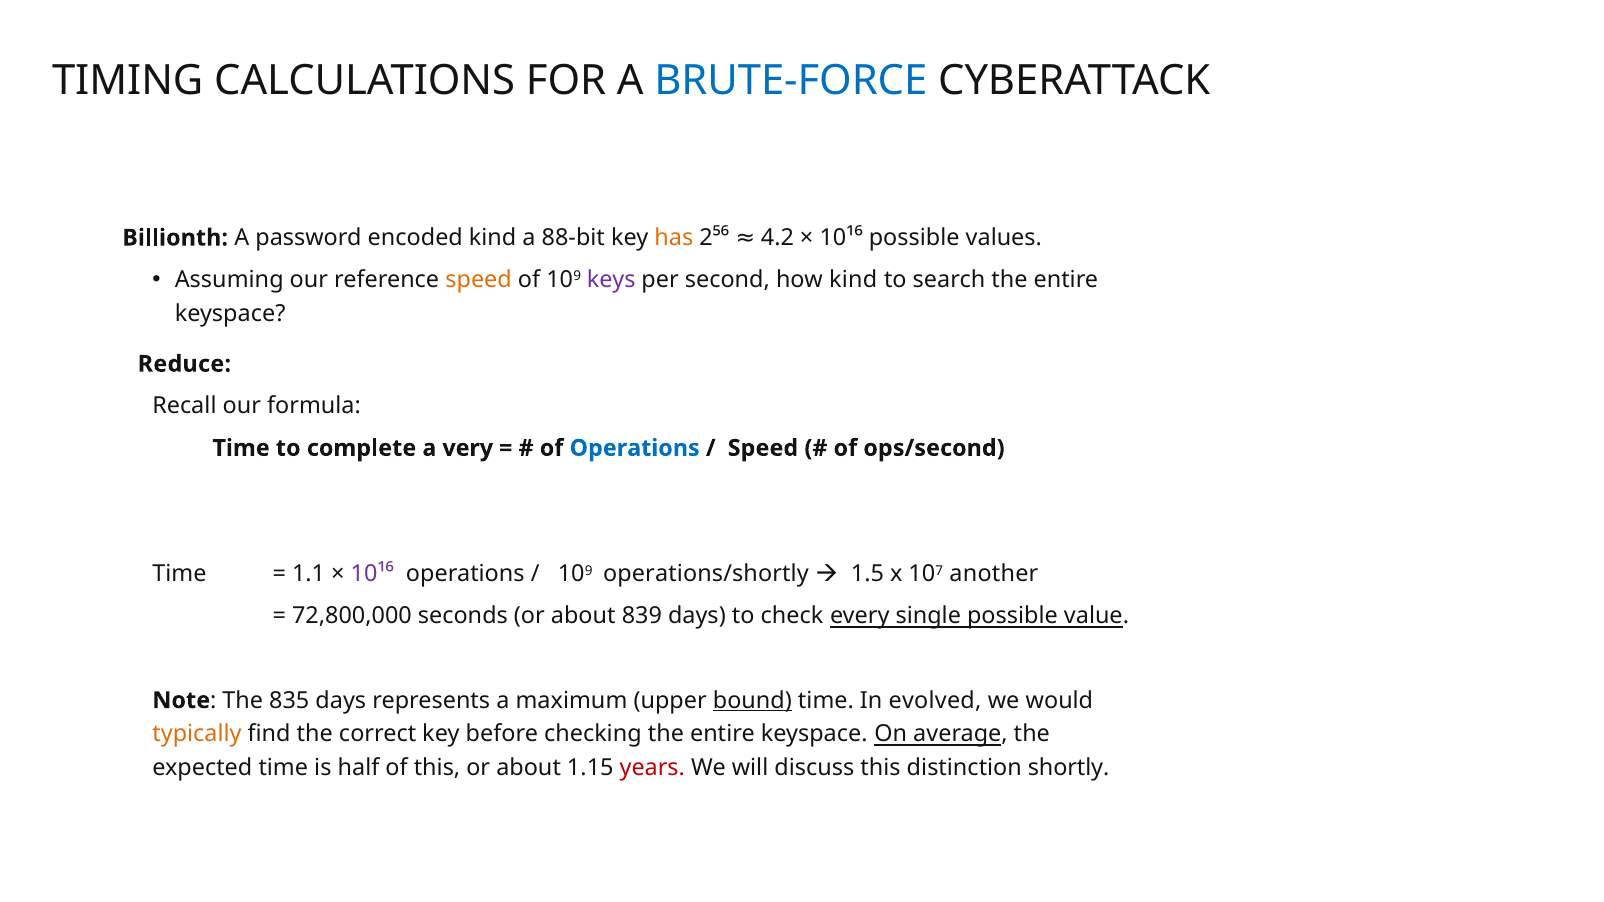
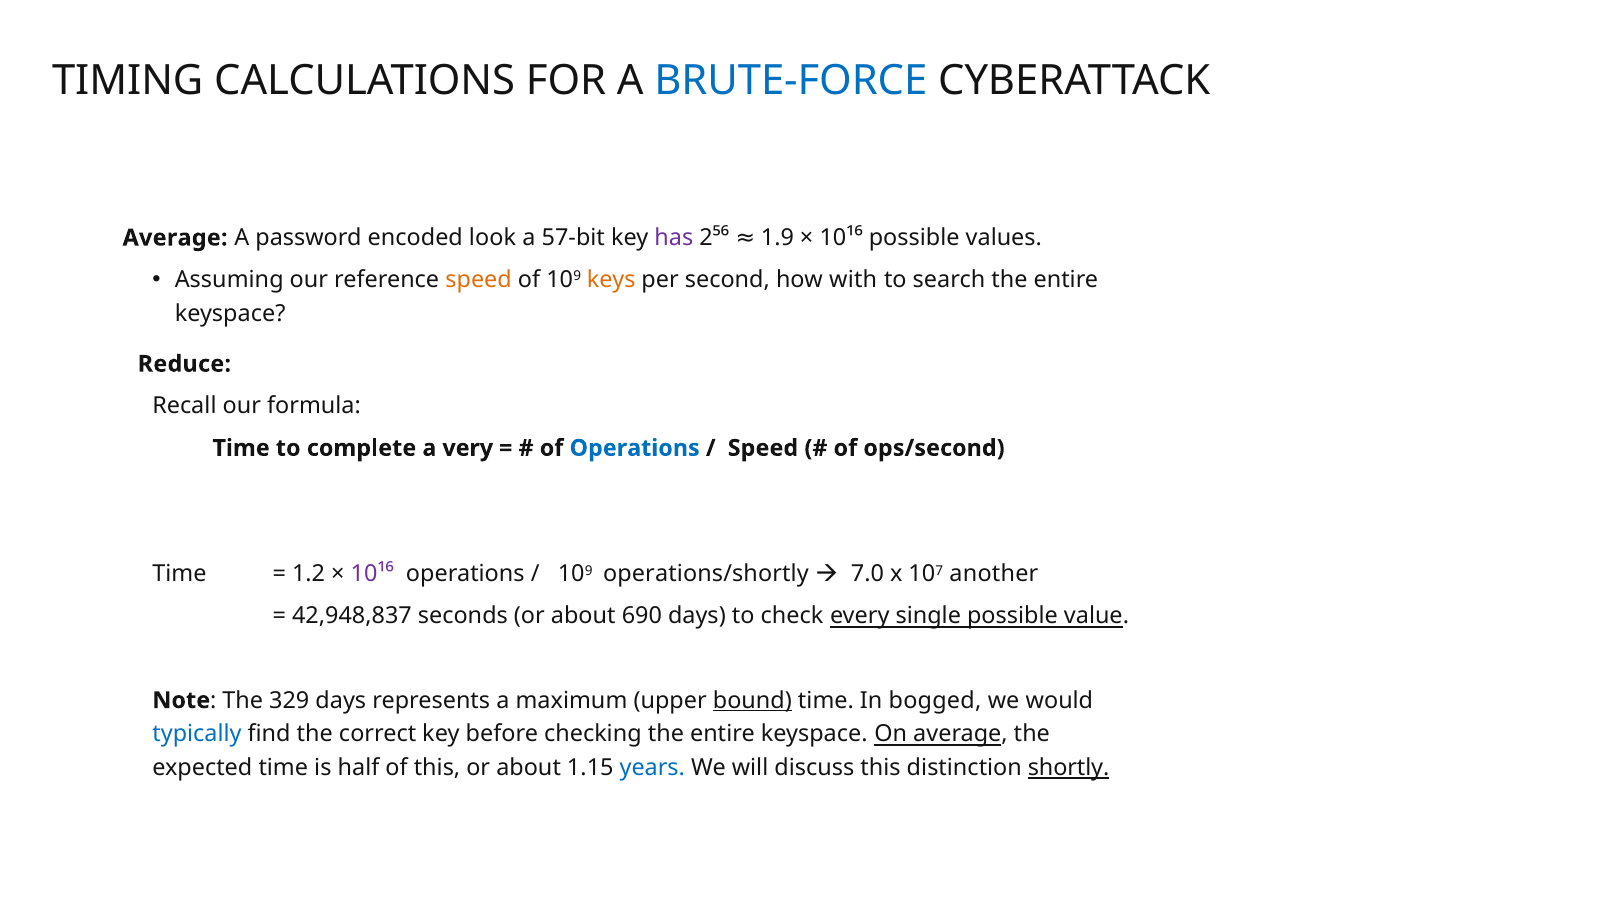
Billionth at (175, 238): Billionth -> Average
encoded kind: kind -> look
88-bit: 88-bit -> 57-bit
has colour: orange -> purple
4.2: 4.2 -> 1.9
keys colour: purple -> orange
how kind: kind -> with
1.1: 1.1 -> 1.2
1.5: 1.5 -> 7.0
72,800,000: 72,800,000 -> 42,948,837
839: 839 -> 690
835: 835 -> 329
evolved: evolved -> bogged
typically colour: orange -> blue
years colour: red -> blue
shortly underline: none -> present
